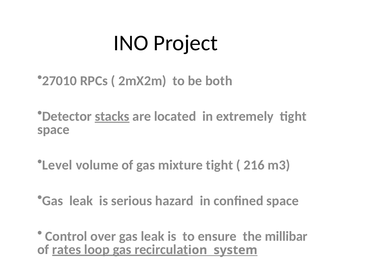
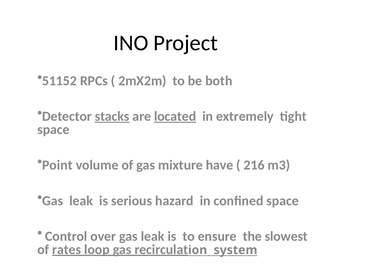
27010: 27010 -> 51152
located underline: none -> present
Level: Level -> Point
mixture tight: tight -> have
millibar: millibar -> slowest
